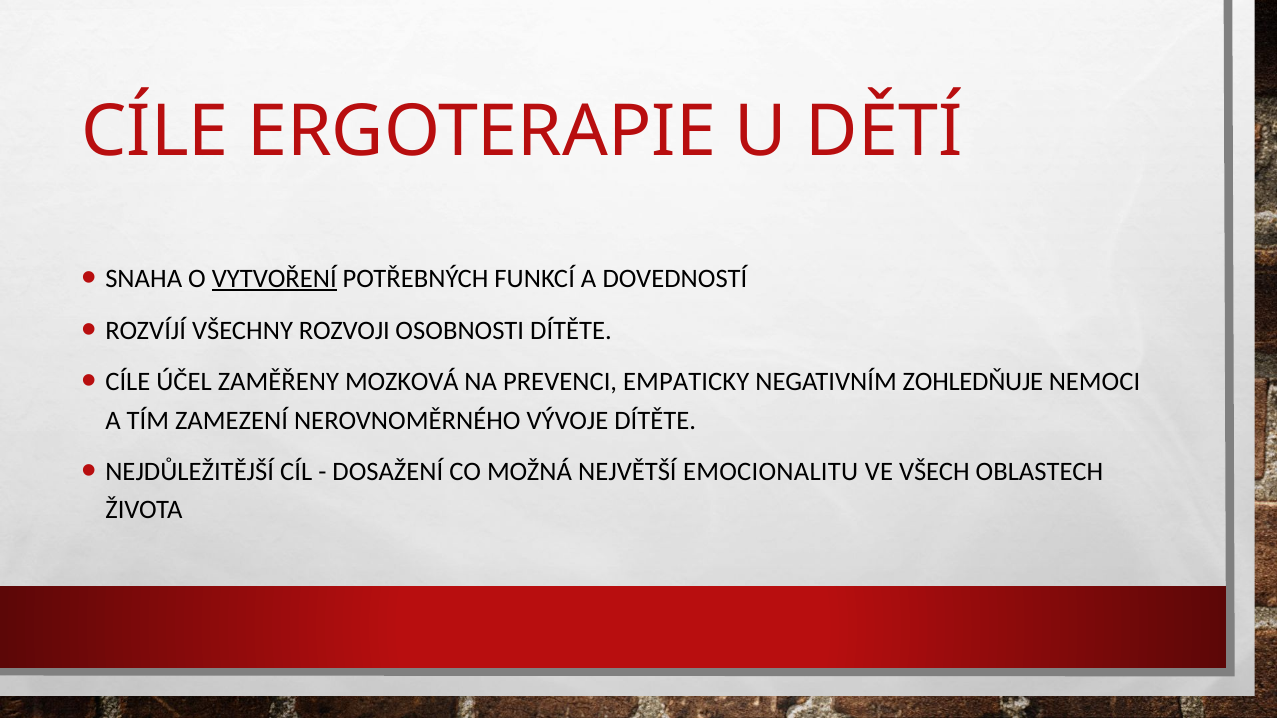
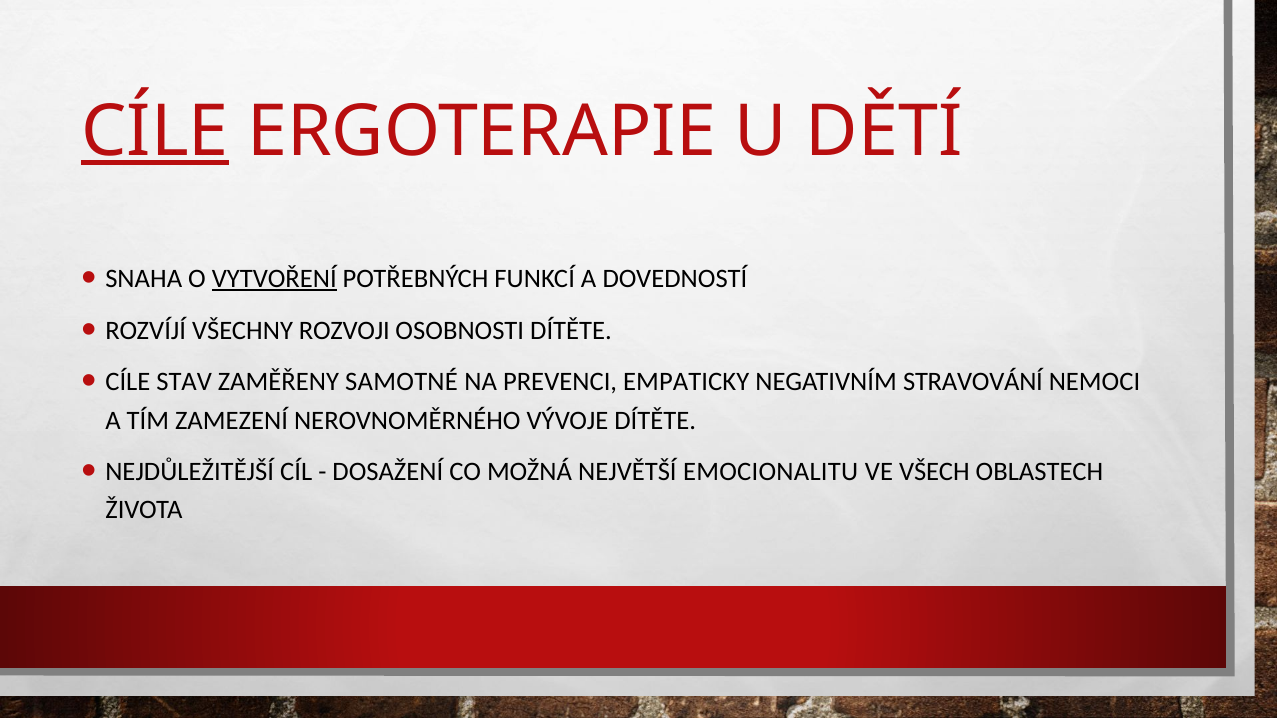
CÍLE at (155, 132) underline: none -> present
ÚČEL: ÚČEL -> STAV
MOZKOVÁ: MOZKOVÁ -> SAMOTNÉ
ZOHLEDŇUJE: ZOHLEDŇUJE -> STRAVOVÁNÍ
